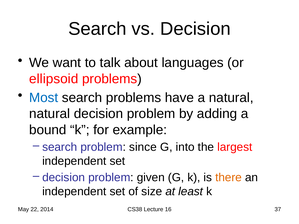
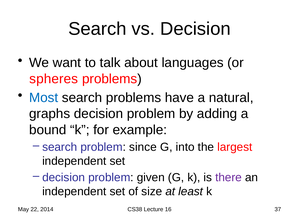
ellipsoid: ellipsoid -> spheres
natural at (50, 114): natural -> graphs
there colour: orange -> purple
